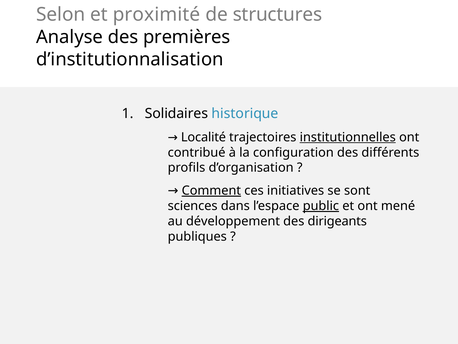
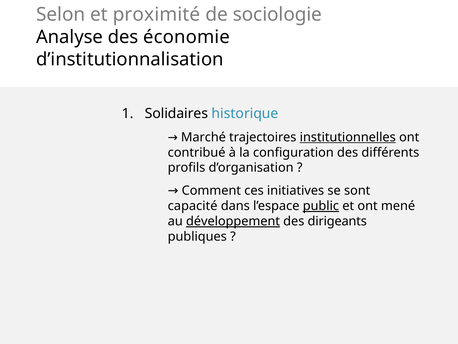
structures: structures -> sociologie
premières: premières -> économie
Localité: Localité -> Marché
Comment underline: present -> none
sciences: sciences -> capacité
développement underline: none -> present
